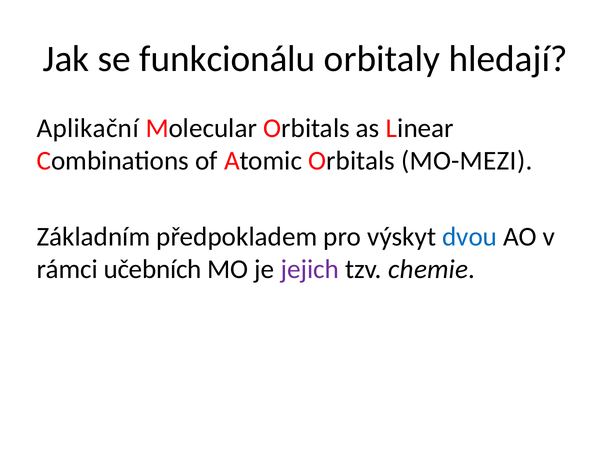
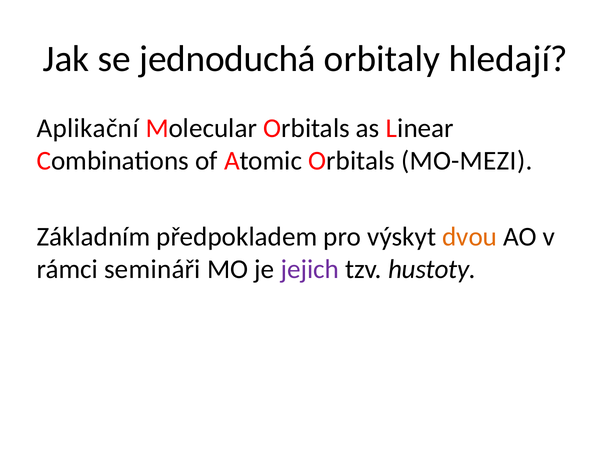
funkcionálu: funkcionálu -> jednoduchá
dvou colour: blue -> orange
učebních: učebních -> semináři
chemie: chemie -> hustoty
